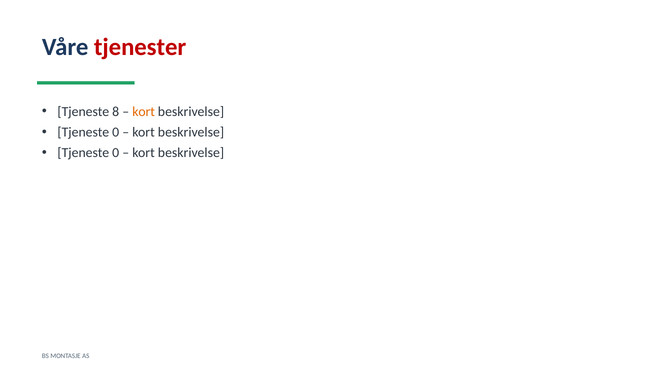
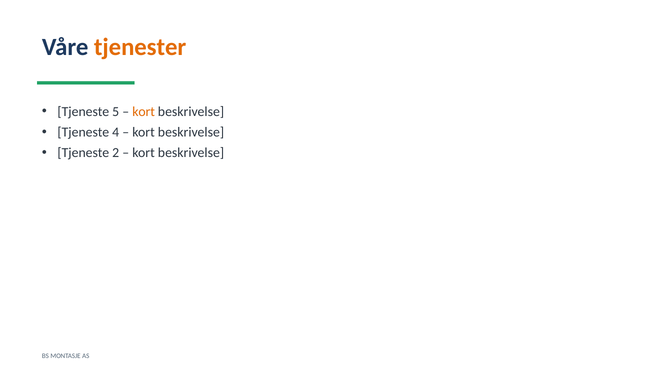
tjenester colour: red -> orange
8: 8 -> 5
0 at (116, 132): 0 -> 4
0 at (116, 153): 0 -> 2
